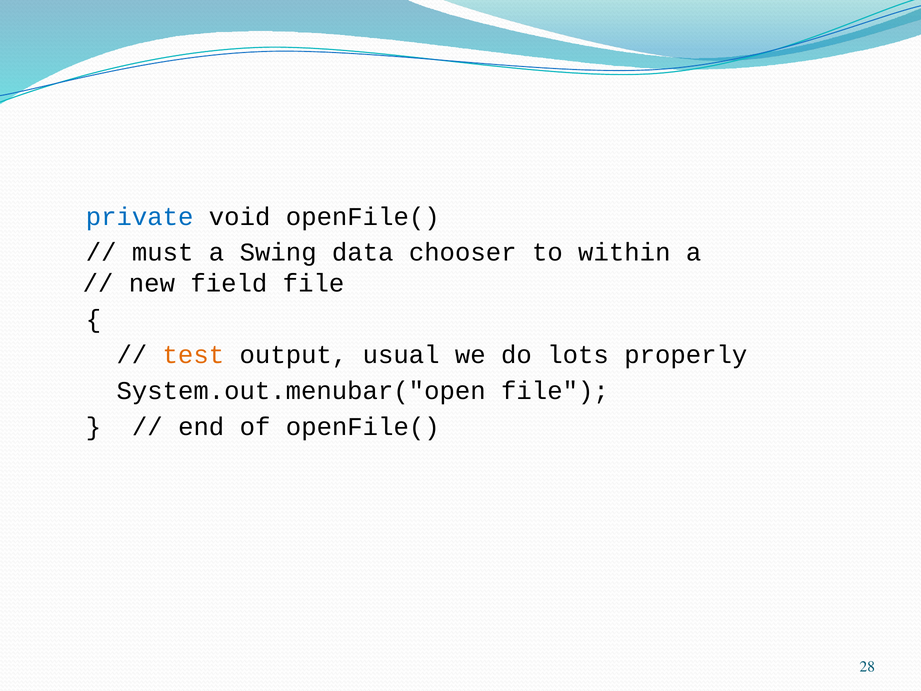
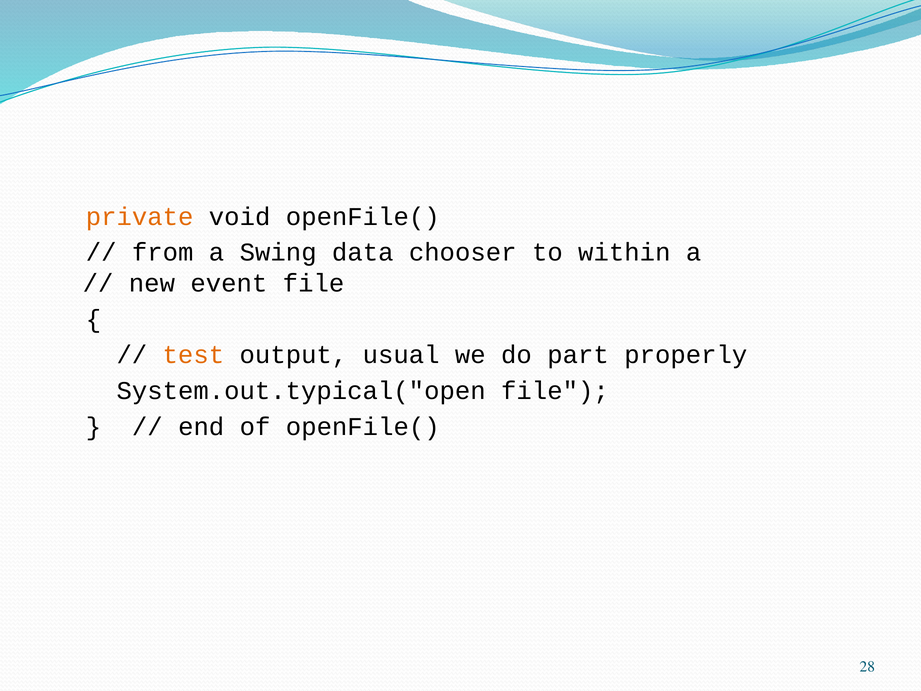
private colour: blue -> orange
must: must -> from
field: field -> event
lots: lots -> part
System.out.menubar("open: System.out.menubar("open -> System.out.typical("open
